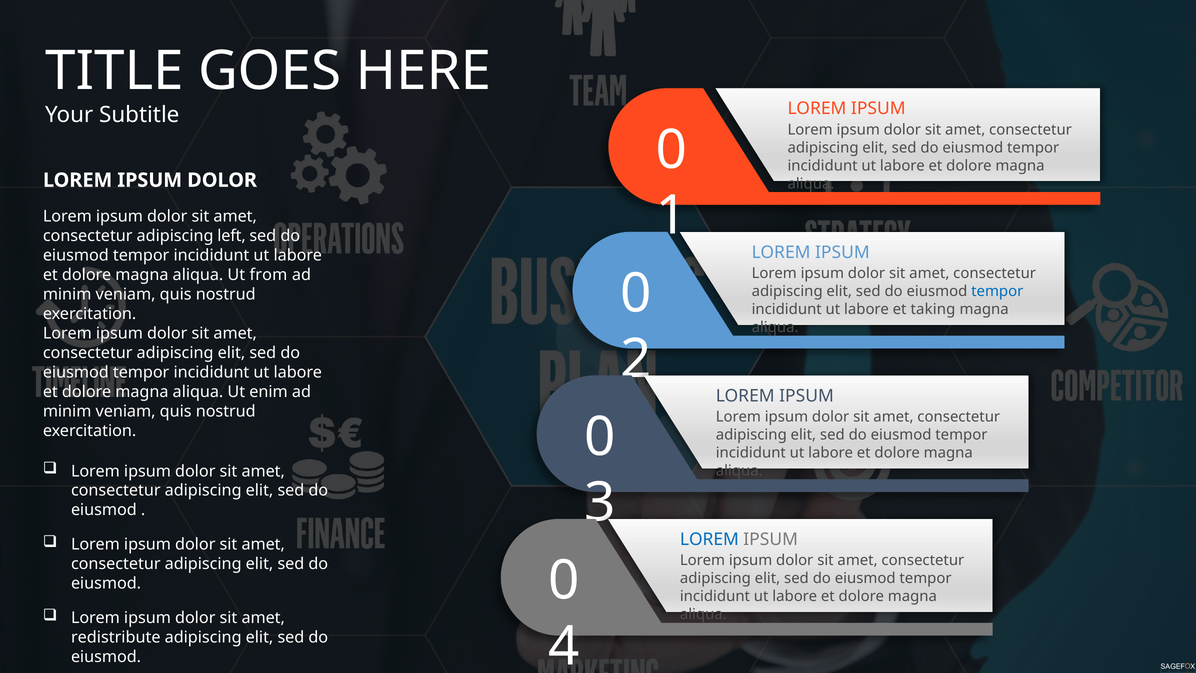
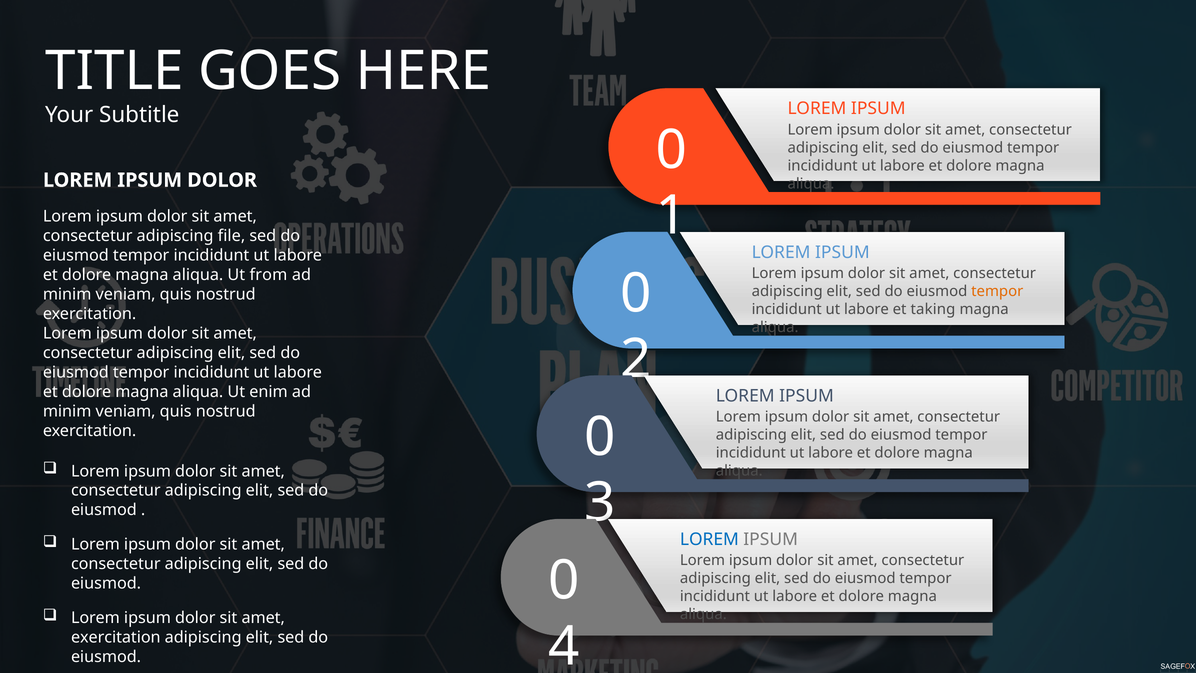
left: left -> file
tempor at (997, 291) colour: blue -> orange
redistribute at (116, 637): redistribute -> exercitation
